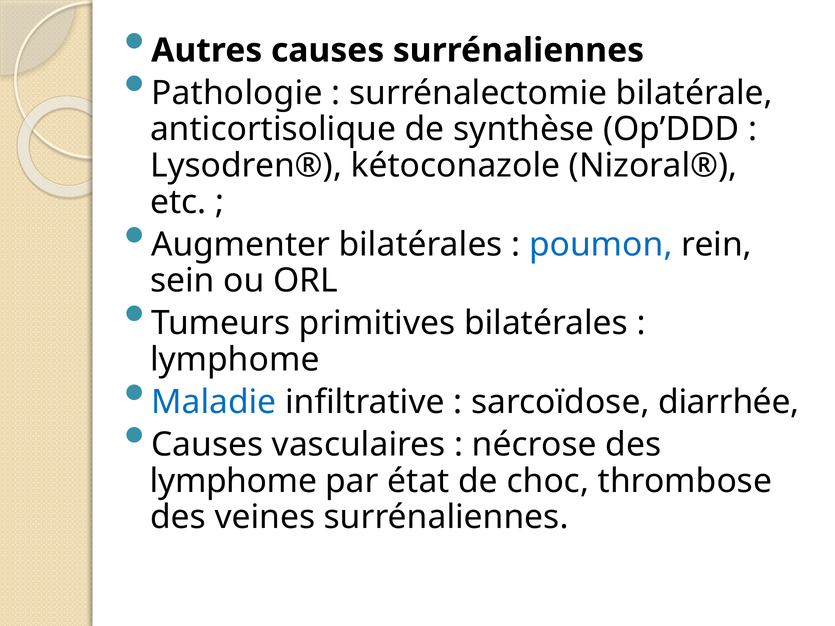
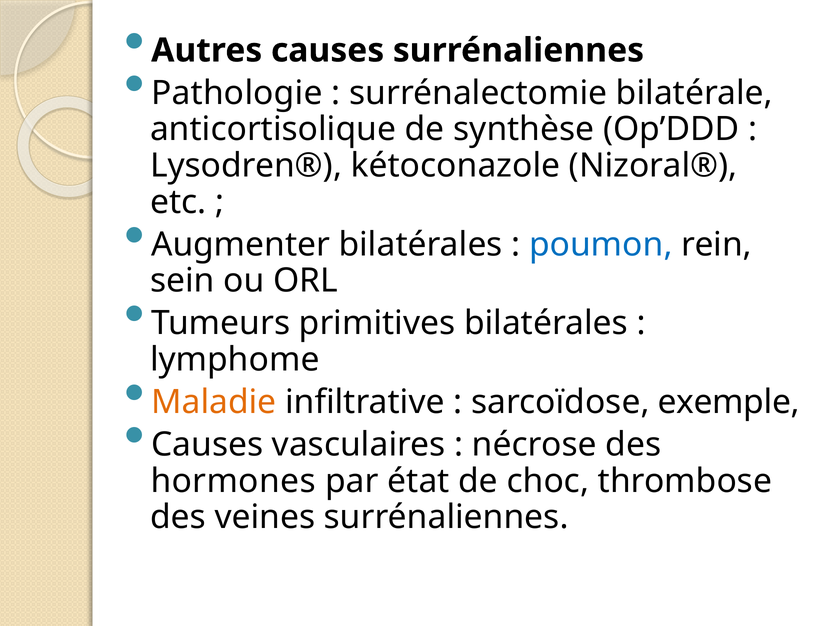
Maladie colour: blue -> orange
diarrhée: diarrhée -> exemple
lymphome at (233, 481): lymphome -> hormones
